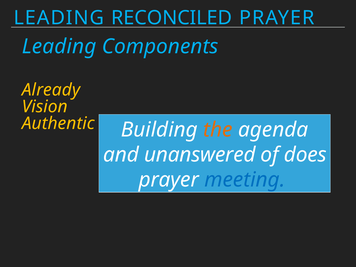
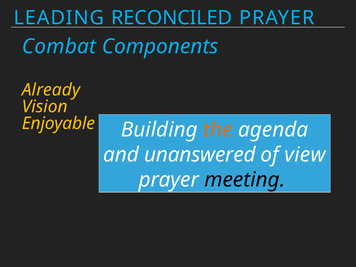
Leading at (59, 46): Leading -> Combat
Authentic: Authentic -> Enjoyable
does: does -> view
meeting colour: blue -> black
